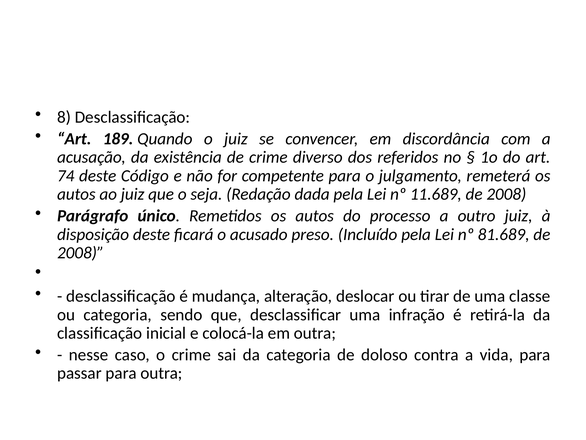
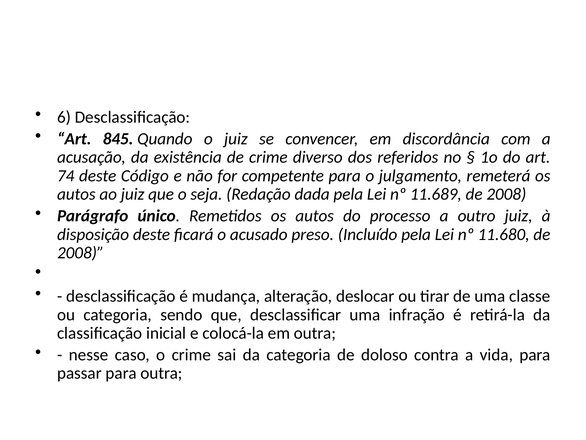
8: 8 -> 6
189: 189 -> 845
81.689: 81.689 -> 11.680
